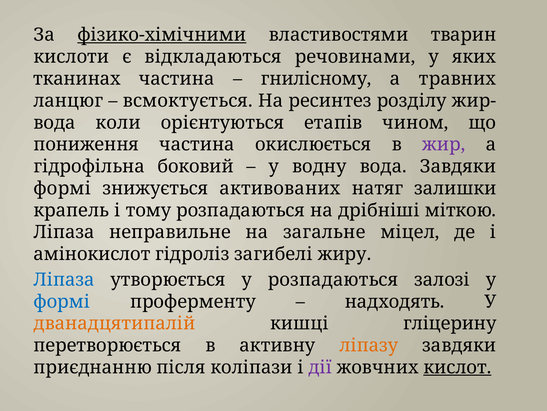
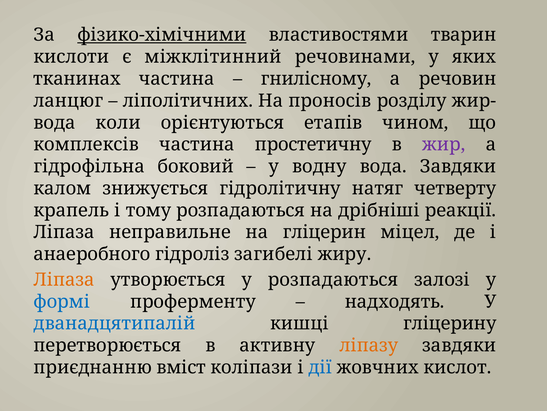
відкладаються: відкладаються -> міжклітинний
травних: травних -> речовин
всмоктується: всмоктується -> ліполітичних
ресинтез: ресинтез -> проносів
пониження: пониження -> комплексів
окислюється: окислюється -> простетичну
формі at (62, 188): формі -> калом
активованих: активованих -> гідролітичну
залишки: залишки -> четверту
міткою: міткою -> реакції
загальне: загальне -> гліцерин
амінокислот: амінокислот -> анаеробного
Ліпаза at (64, 279) colour: blue -> orange
дванадцятипалій colour: orange -> blue
після: після -> вміст
дії colour: purple -> blue
кислот underline: present -> none
